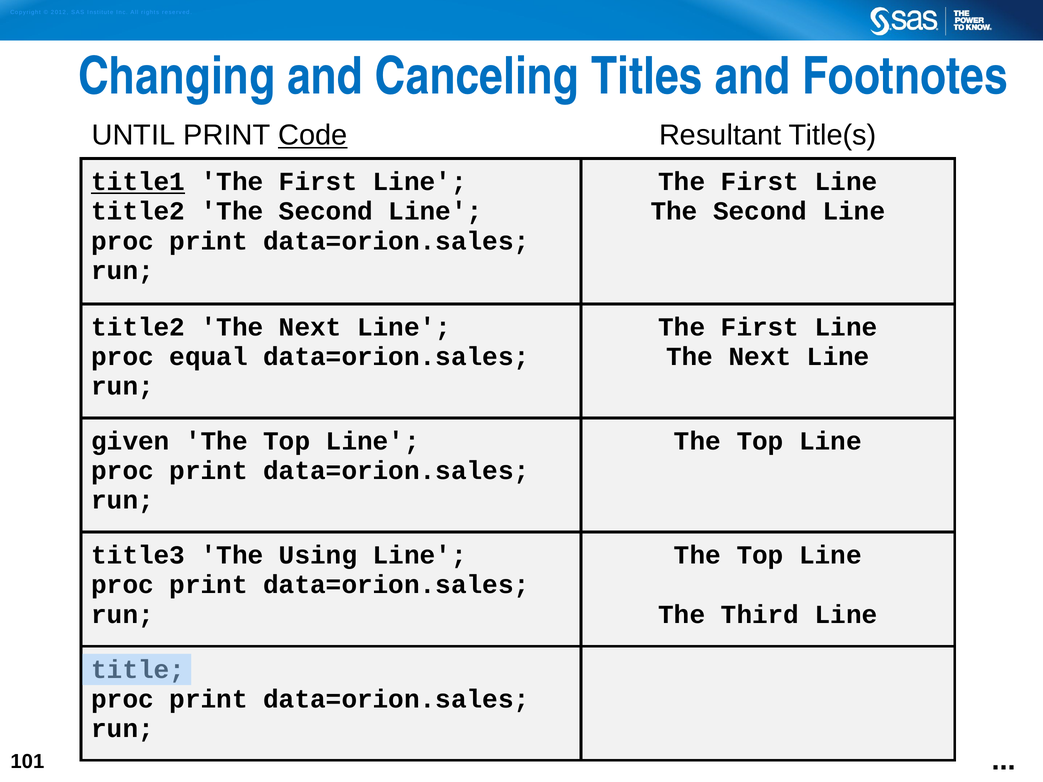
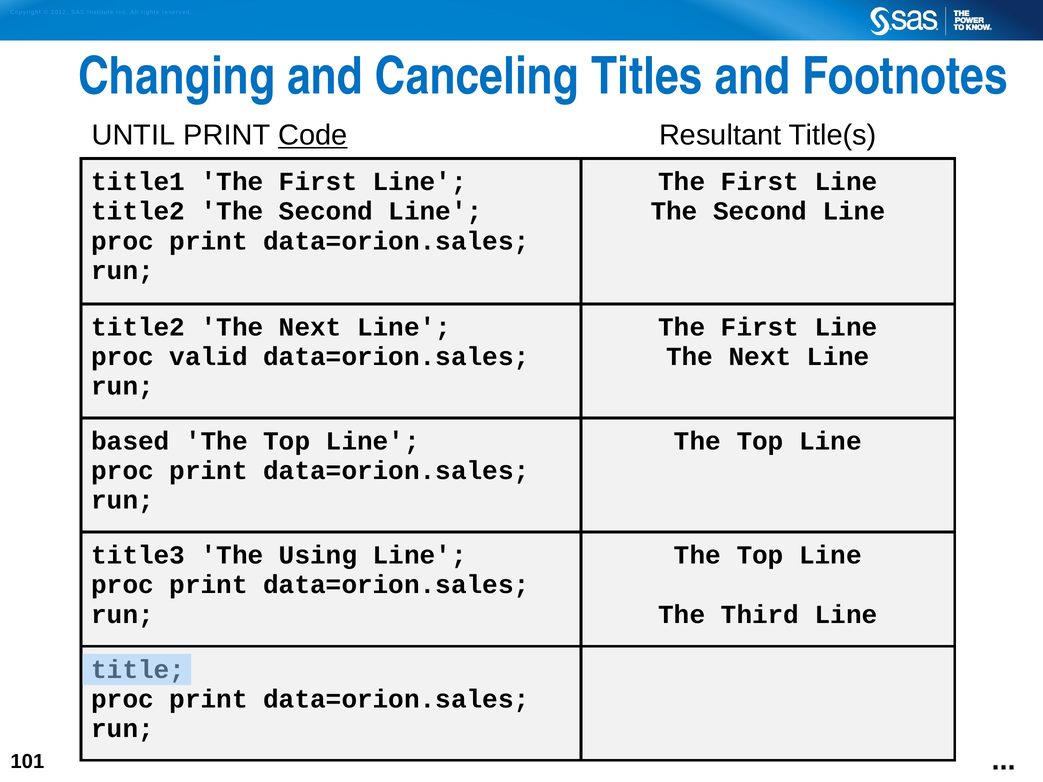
title1 underline: present -> none
equal: equal -> valid
given: given -> based
